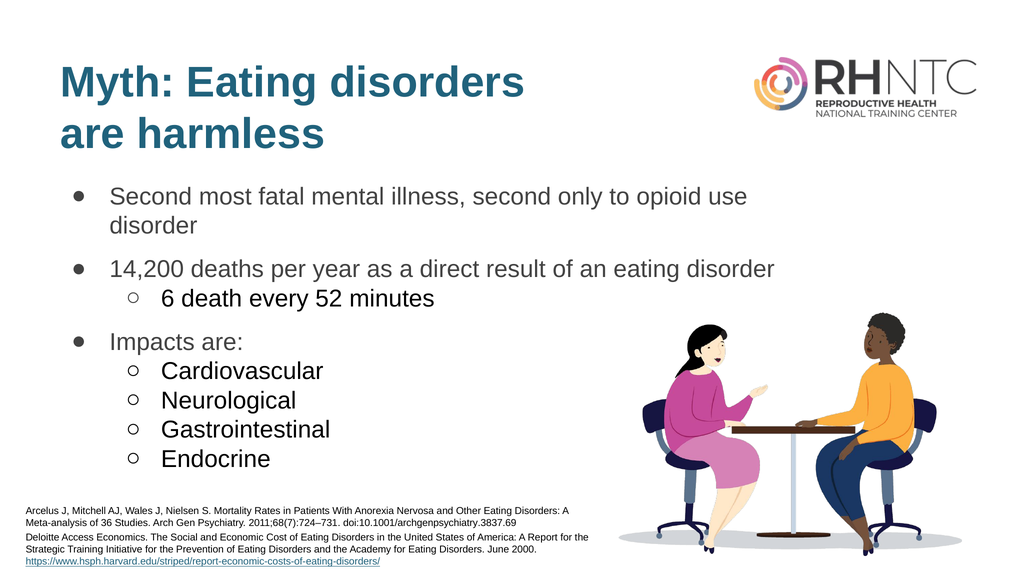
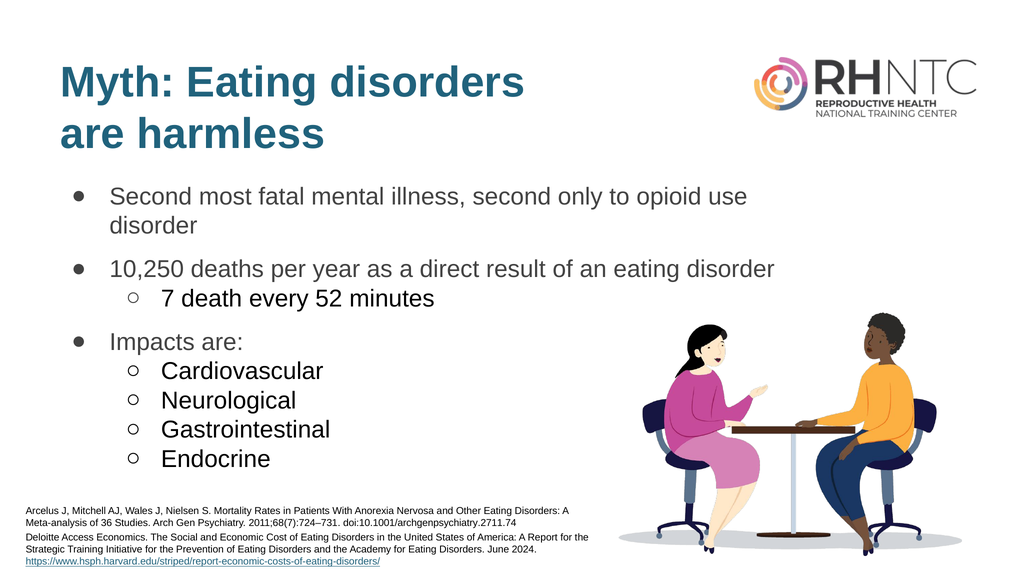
14,200: 14,200 -> 10,250
6: 6 -> 7
doi:10.1001/archgenpsychiatry.3837.69: doi:10.1001/archgenpsychiatry.3837.69 -> doi:10.1001/archgenpsychiatry.2711.74
2000: 2000 -> 2024
